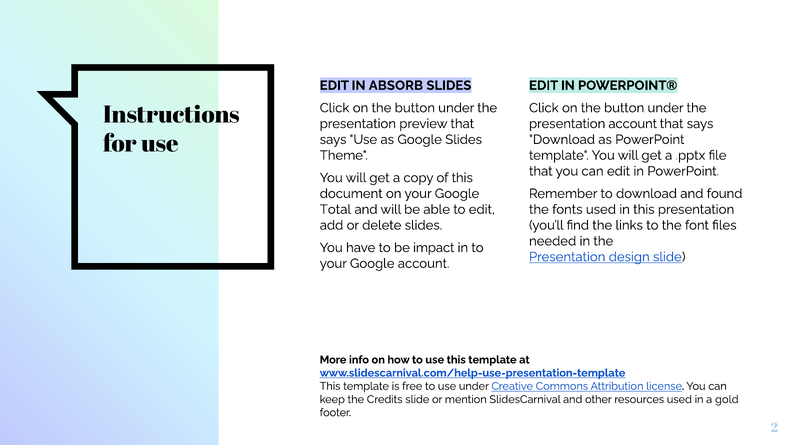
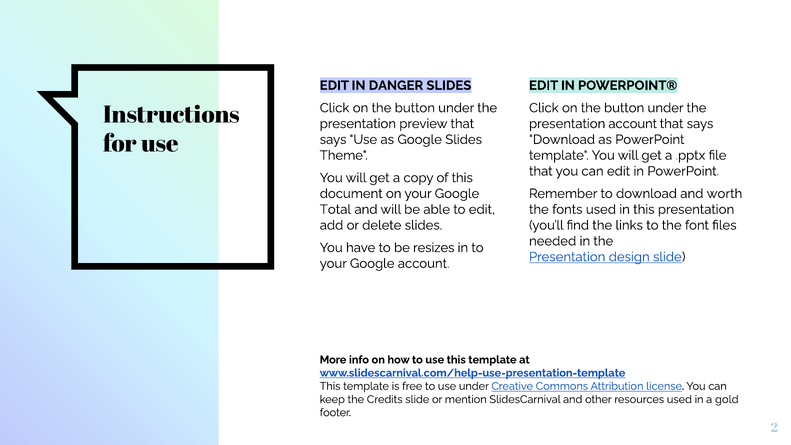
ABSORB: ABSORB -> DANGER
found: found -> worth
impact: impact -> resizes
